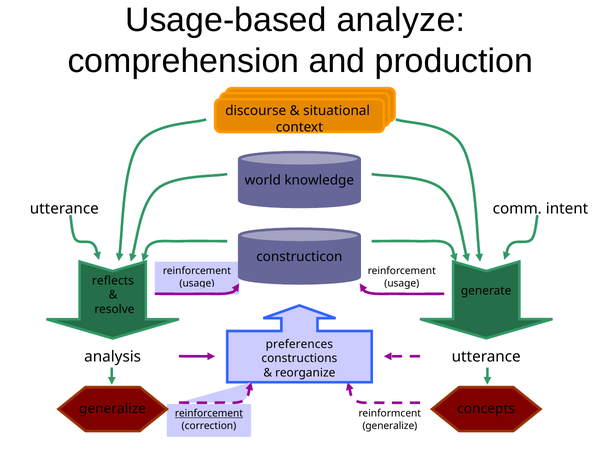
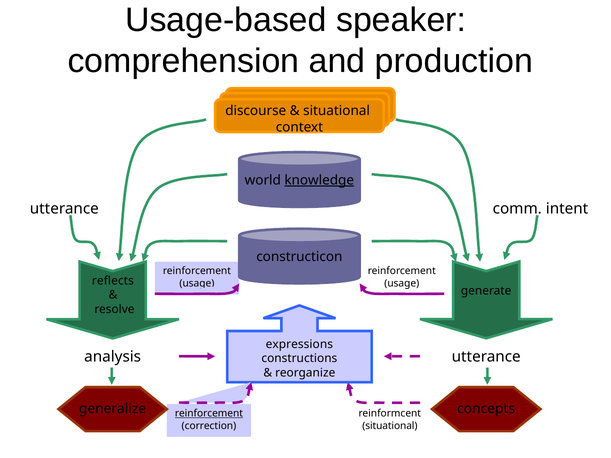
analyze: analyze -> speaker
knowledge underline: none -> present
preferences: preferences -> expressions
generalize at (390, 426): generalize -> situational
